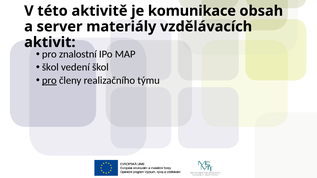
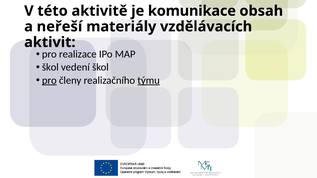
server: server -> neřeší
znalostní: znalostní -> realizace
týmu underline: none -> present
